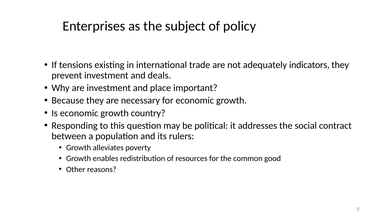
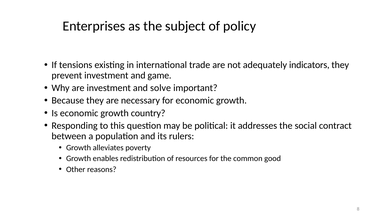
deals: deals -> game
place: place -> solve
